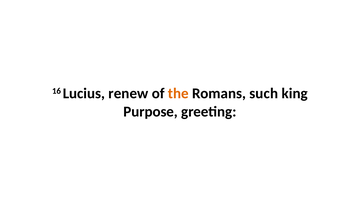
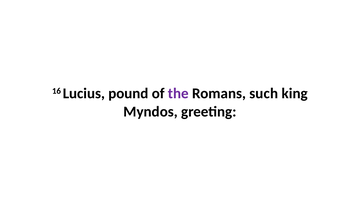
renew: renew -> pound
the colour: orange -> purple
Purpose: Purpose -> Myndos
